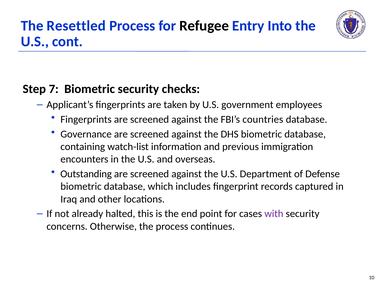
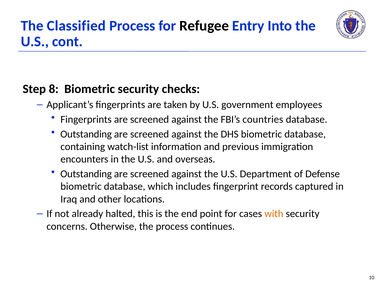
Resettled: Resettled -> Classified
7: 7 -> 8
Governance at (86, 134): Governance -> Outstanding
with colour: purple -> orange
